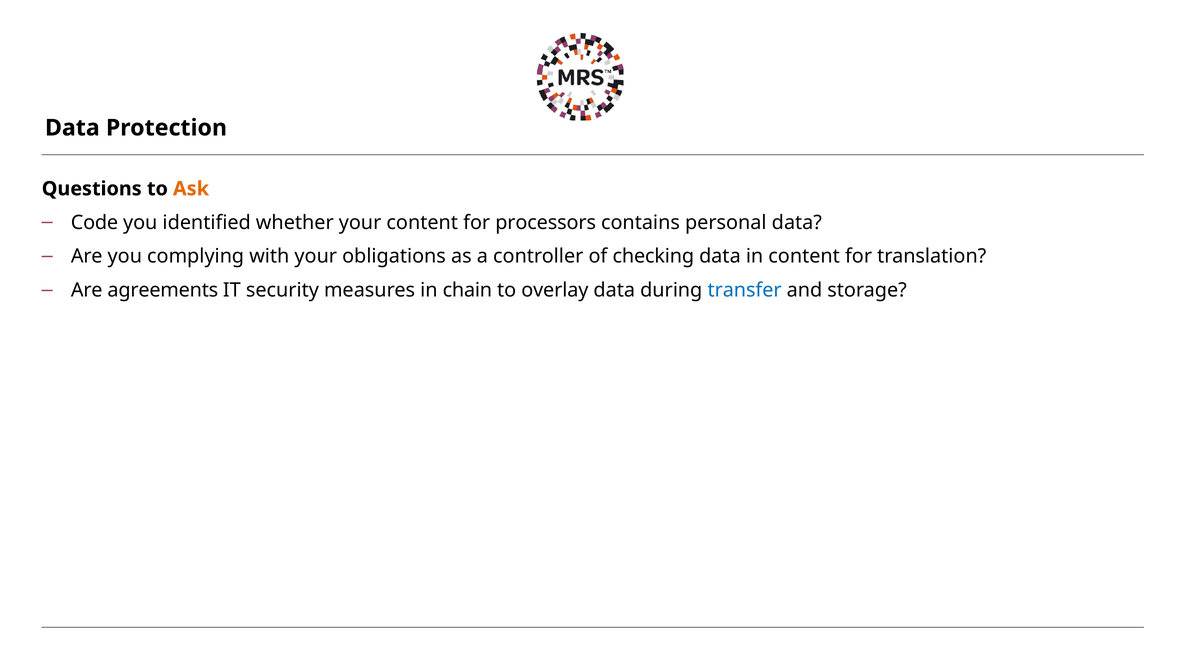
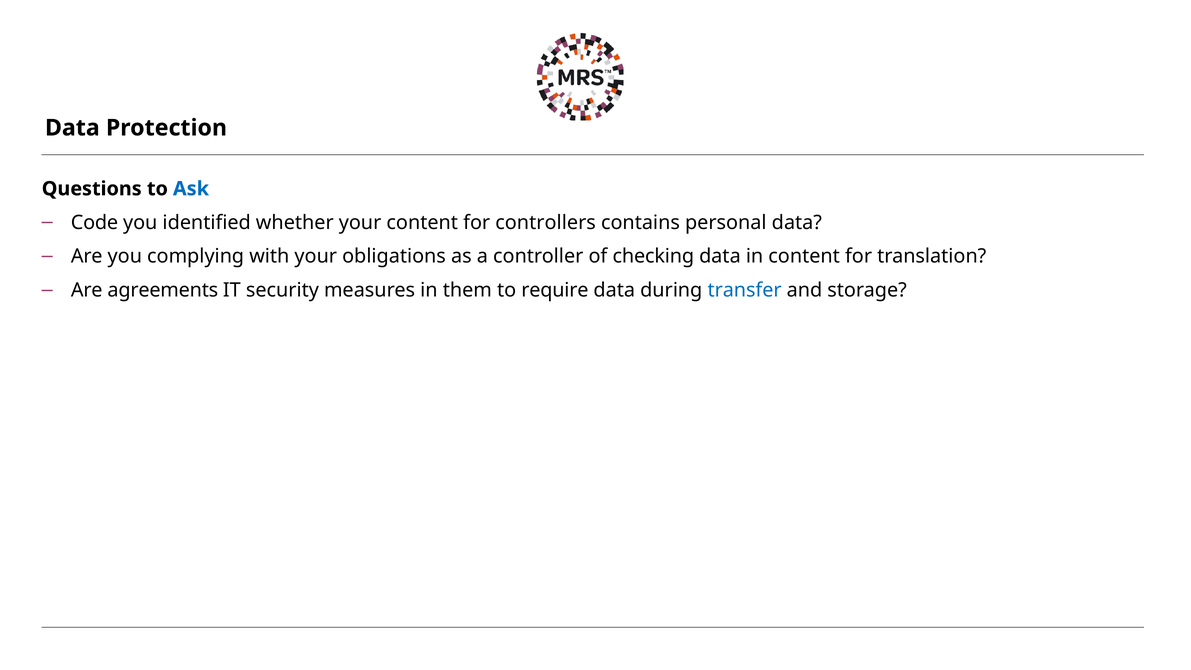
Ask colour: orange -> blue
processors: processors -> controllers
chain: chain -> them
overlay: overlay -> require
